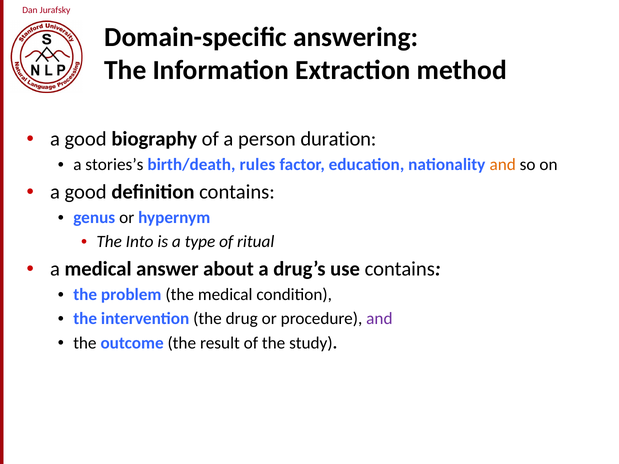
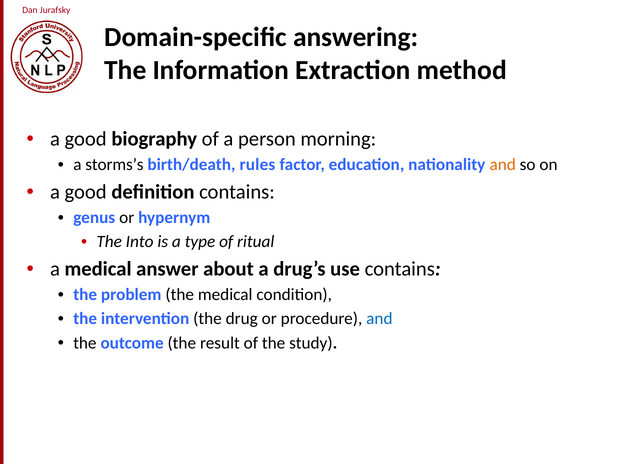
duration: duration -> morning
stories’s: stories’s -> storms’s
and at (379, 319) colour: purple -> blue
